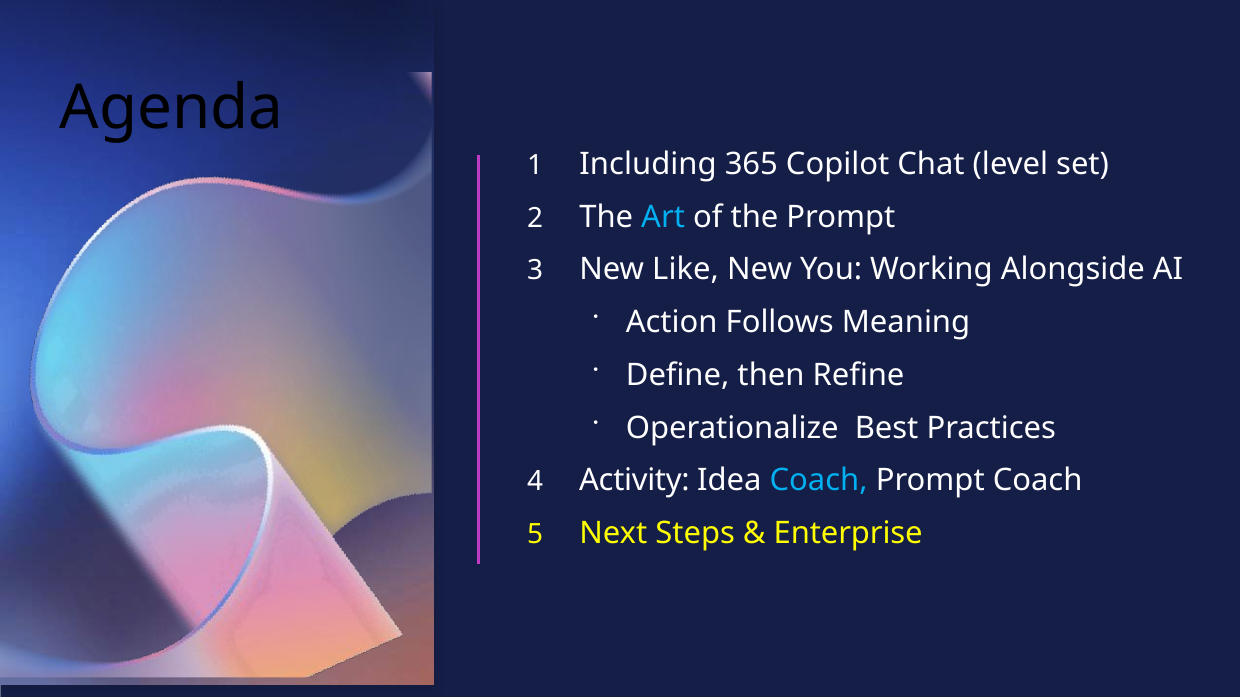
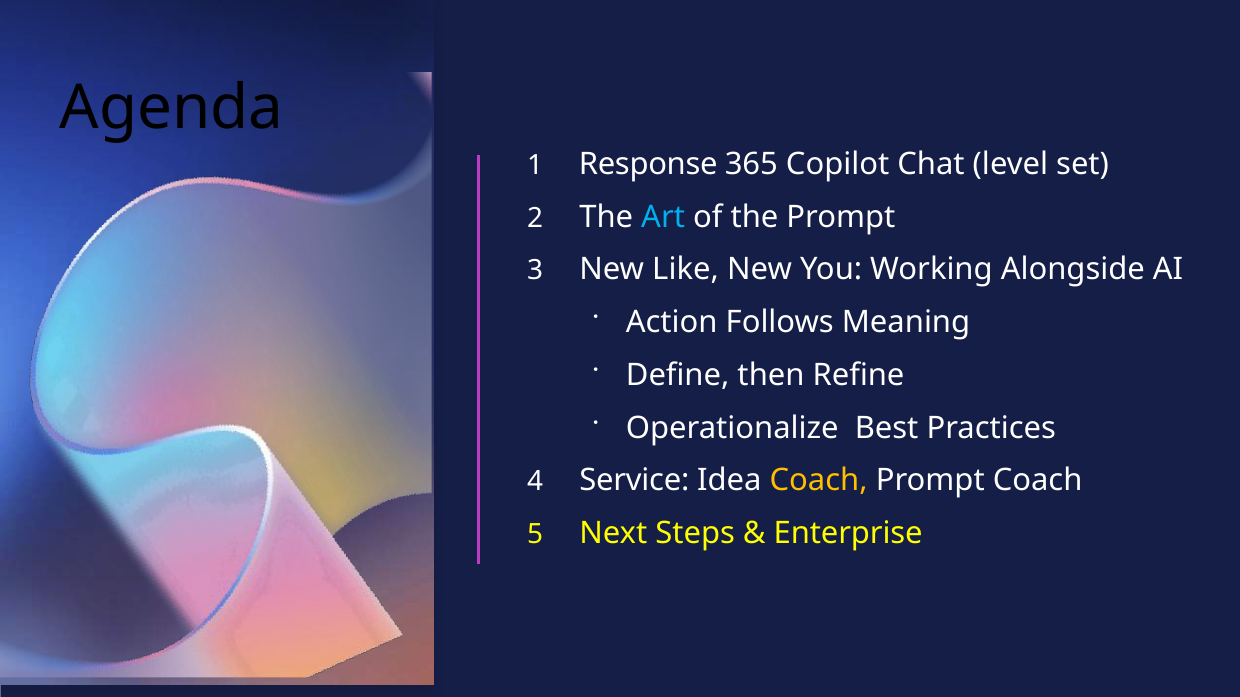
Including: Including -> Response
Activity: Activity -> Service
Coach at (819, 481) colour: light blue -> yellow
